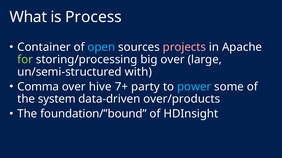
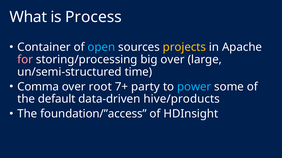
projects colour: pink -> yellow
for colour: light green -> pink
with: with -> time
hive: hive -> root
system: system -> default
over/products: over/products -> hive/products
foundation/”bound: foundation/”bound -> foundation/”access
